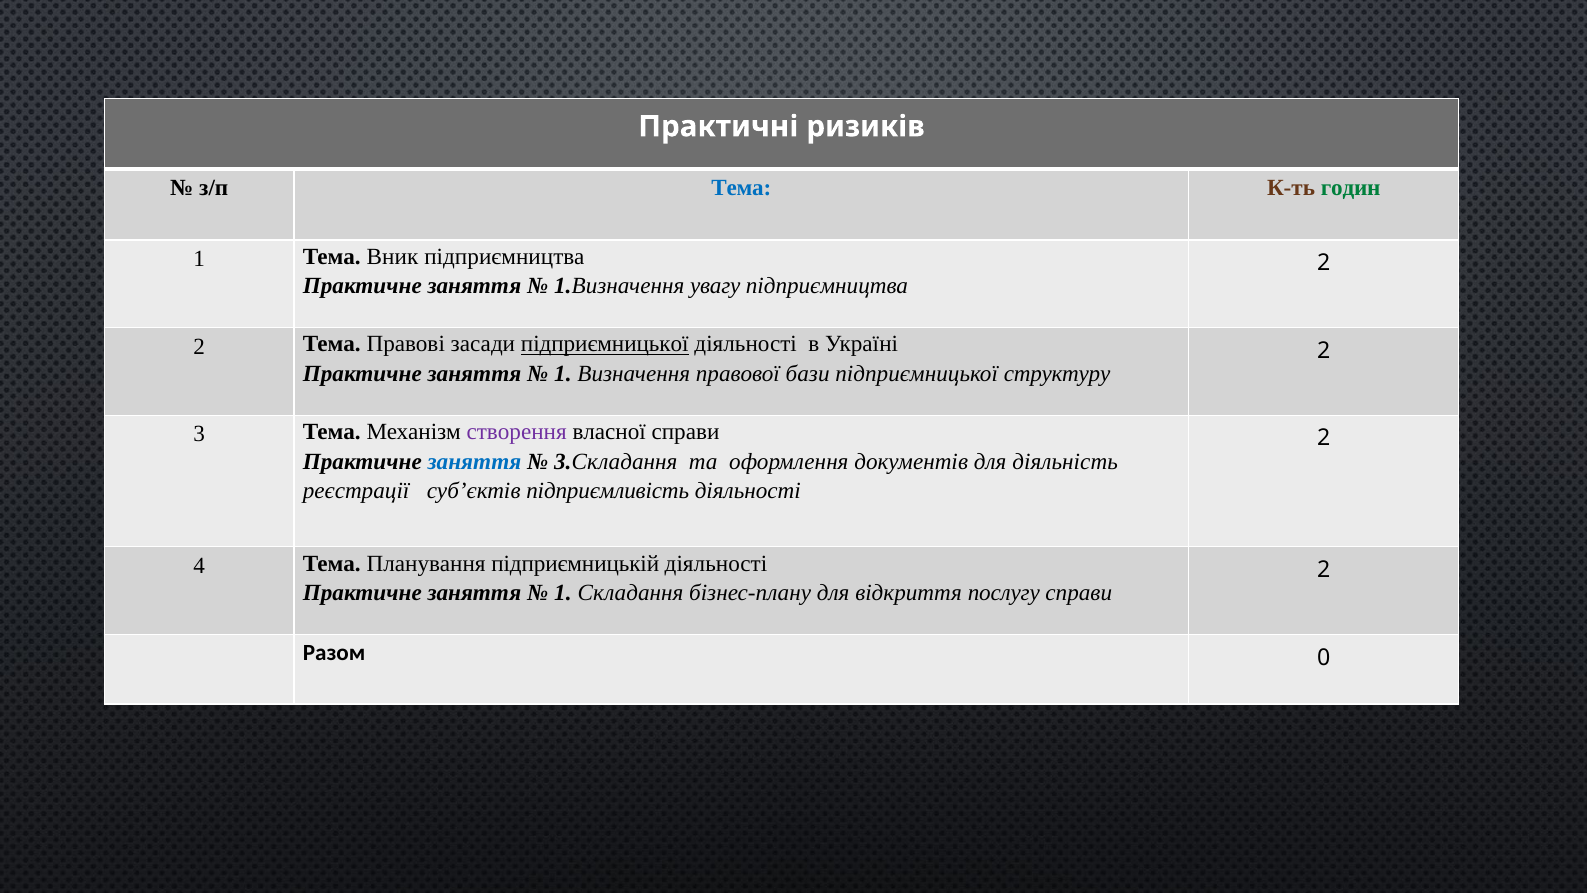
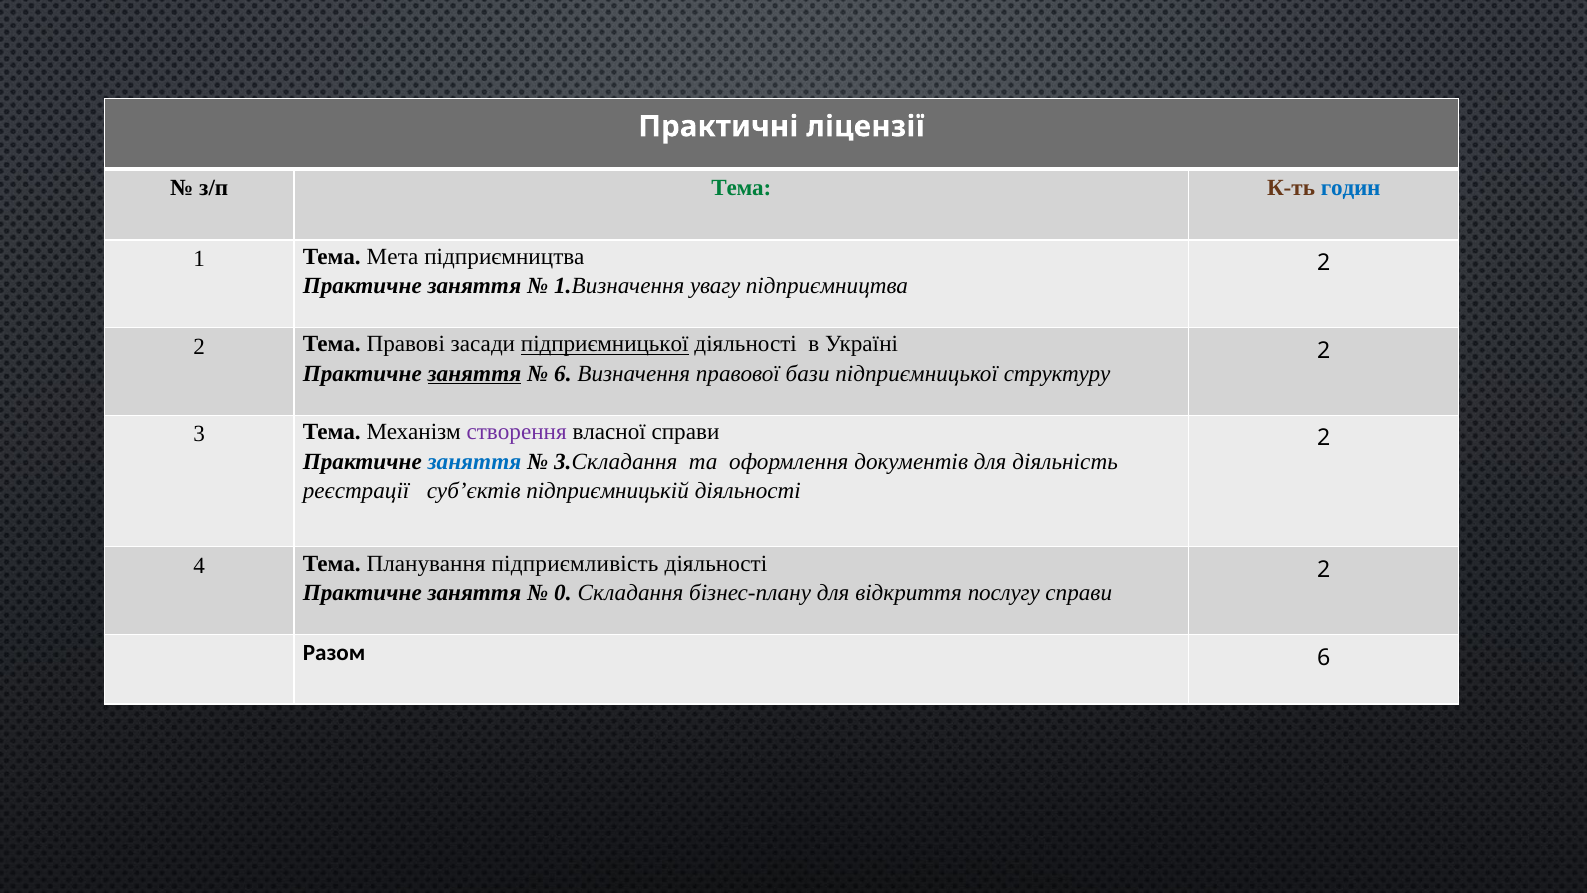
ризиків: ризиків -> ліцензії
Тема at (741, 188) colour: blue -> green
годин colour: green -> blue
Вник: Вник -> Мета
заняття at (474, 374) underline: none -> present
1 at (563, 374): 1 -> 6
підприємливість: підприємливість -> підприємницькій
підприємницькій: підприємницькій -> підприємливість
1 at (563, 593): 1 -> 0
Разом 0: 0 -> 6
